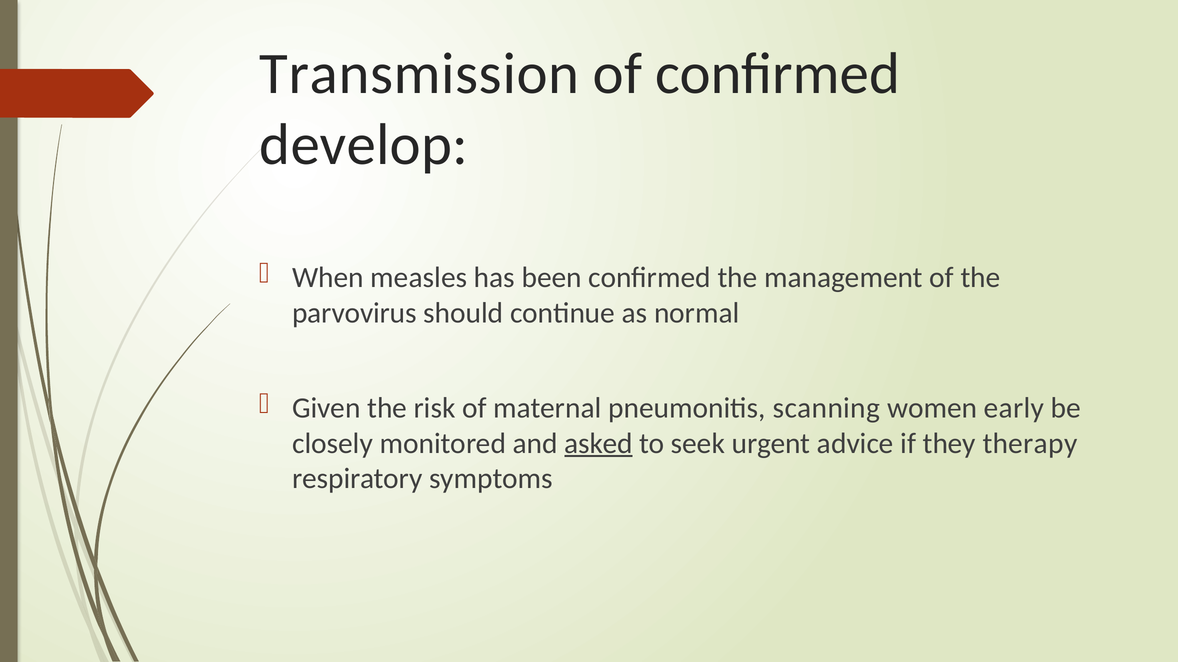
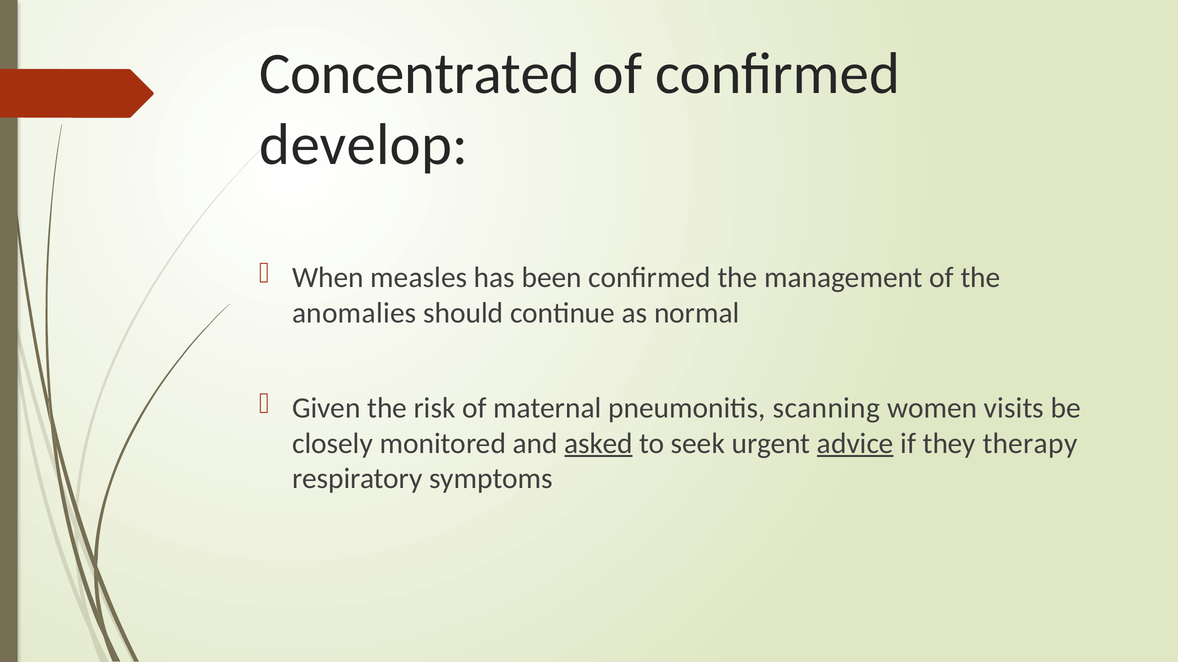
Transmission: Transmission -> Concentrated
parvovirus: parvovirus -> anomalies
early: early -> visits
advice underline: none -> present
